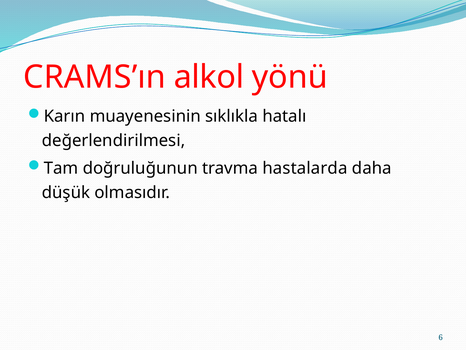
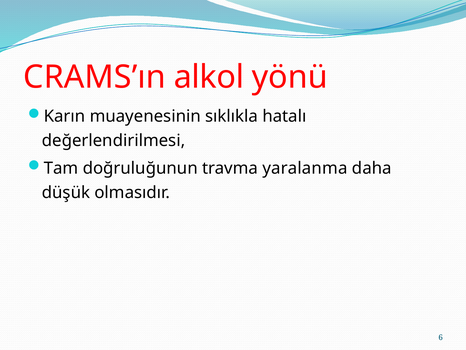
hastalarda: hastalarda -> yaralanma
